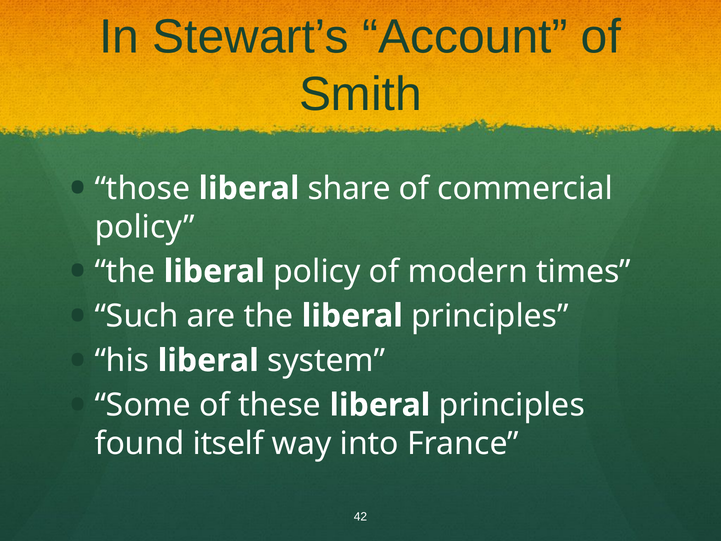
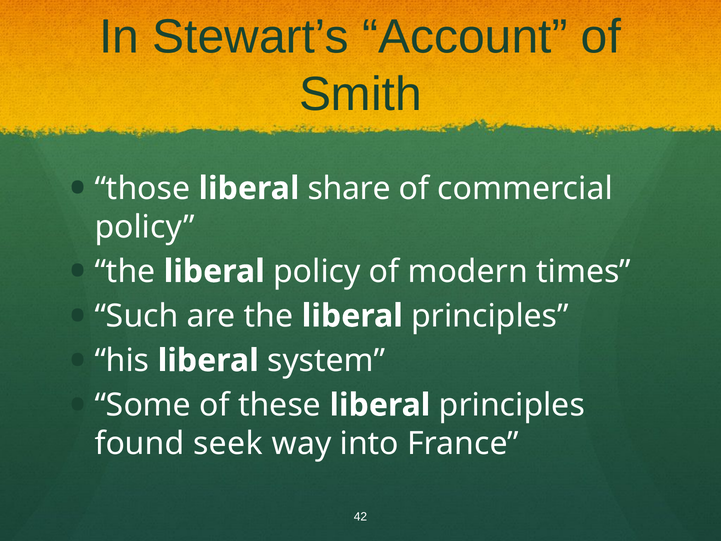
itself: itself -> seek
